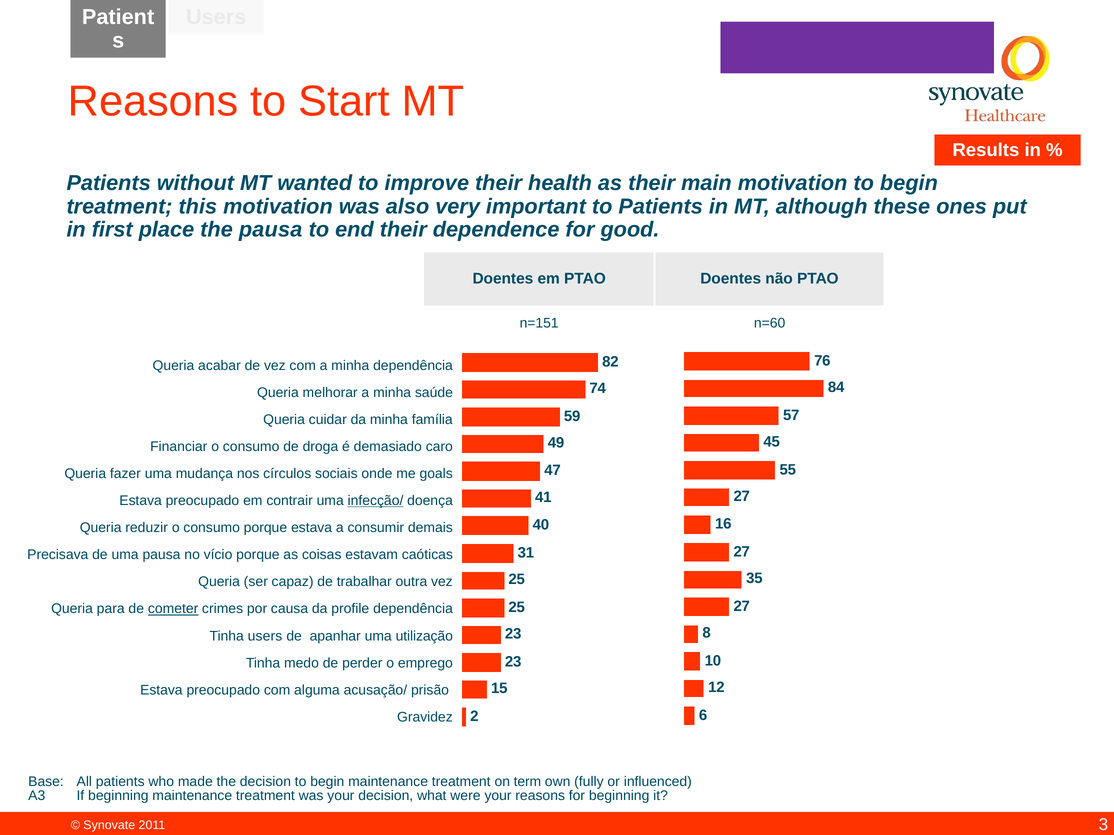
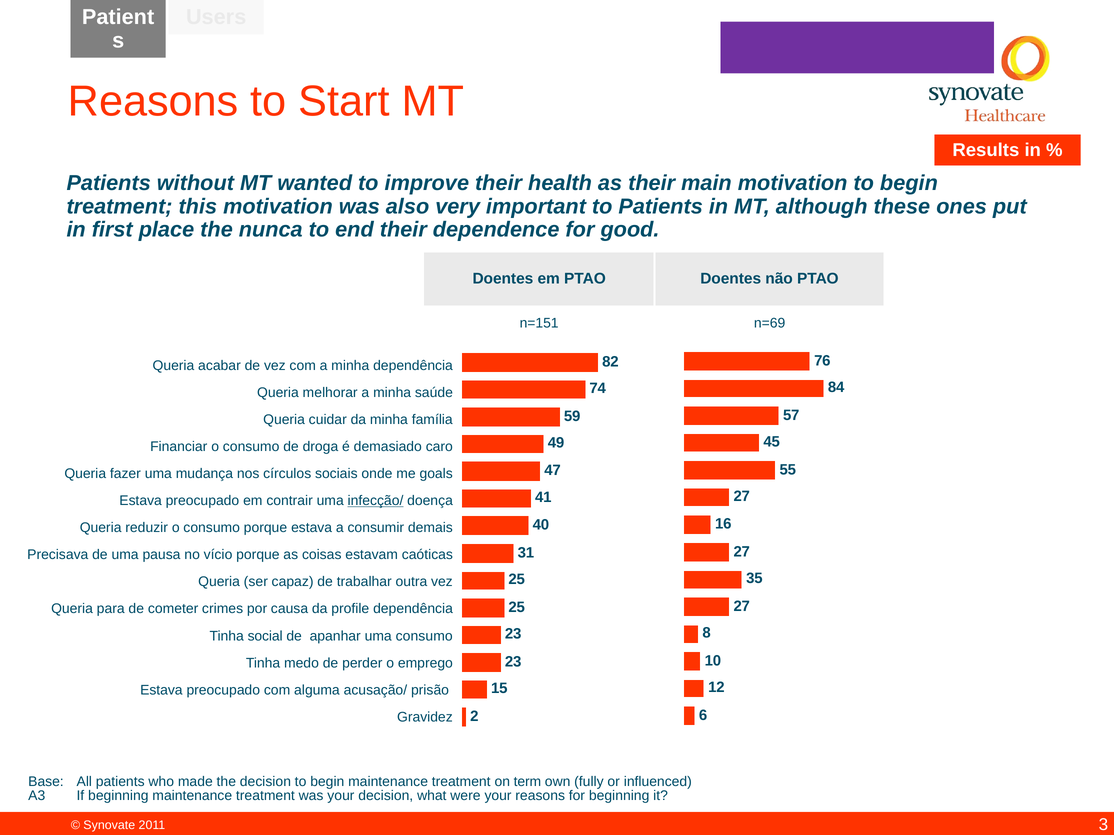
the pausa: pausa -> nunca
n=60: n=60 -> n=69
cometer underline: present -> none
Tinha users: users -> social
uma utilização: utilização -> consumo
